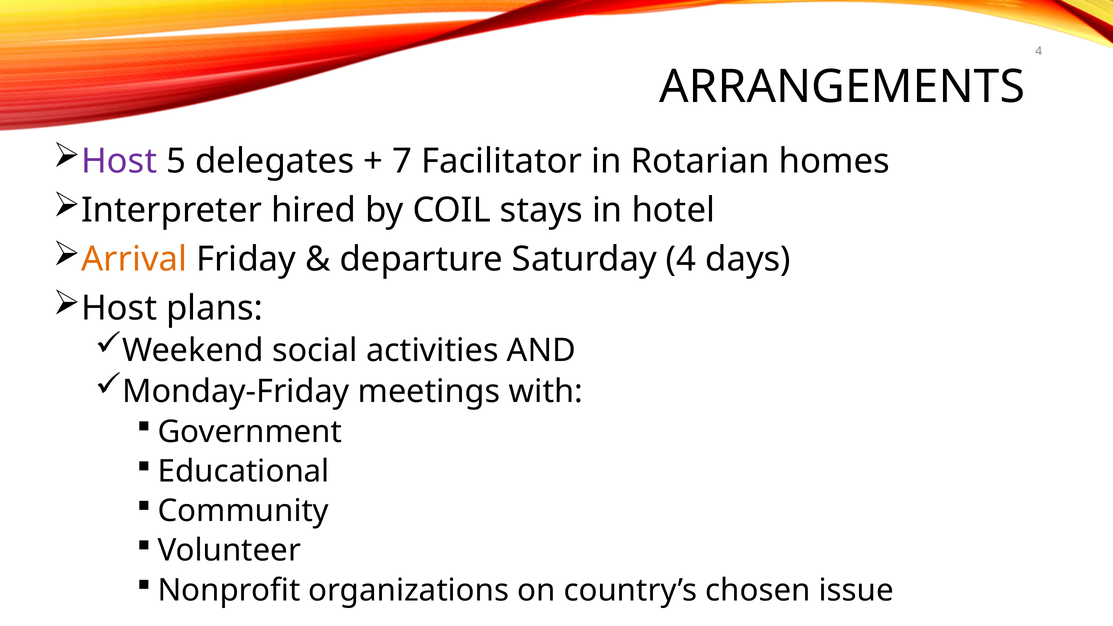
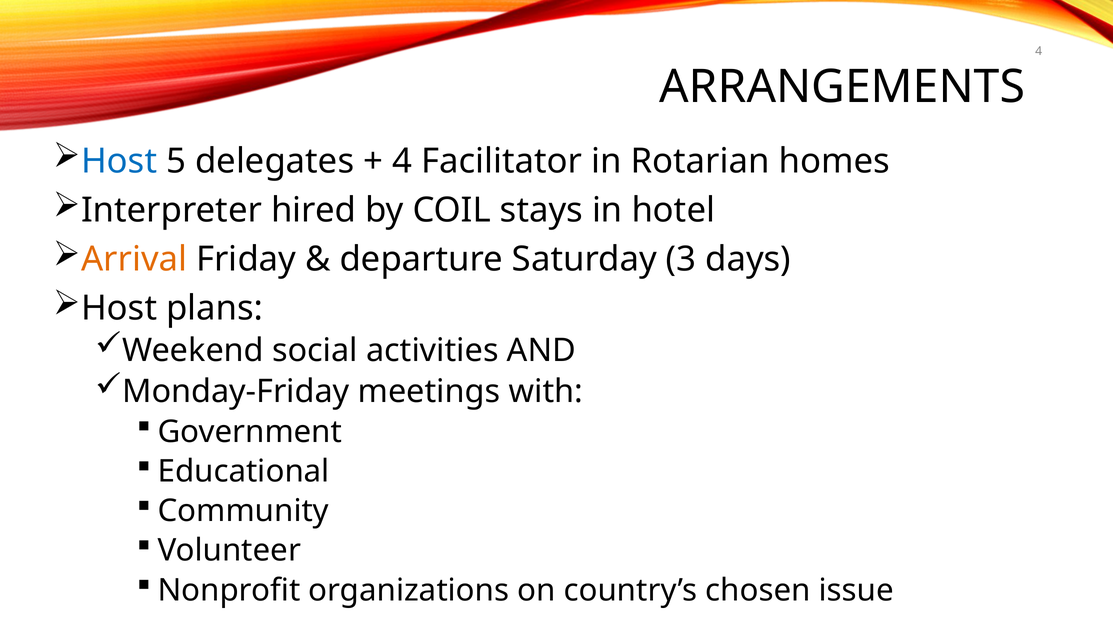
Host at (119, 161) colour: purple -> blue
7 at (402, 161): 7 -> 4
Saturday 4: 4 -> 3
